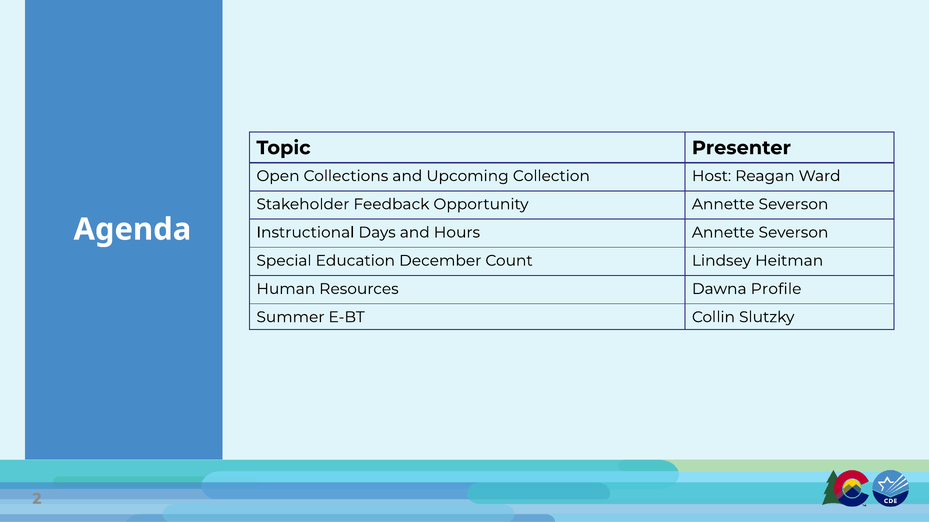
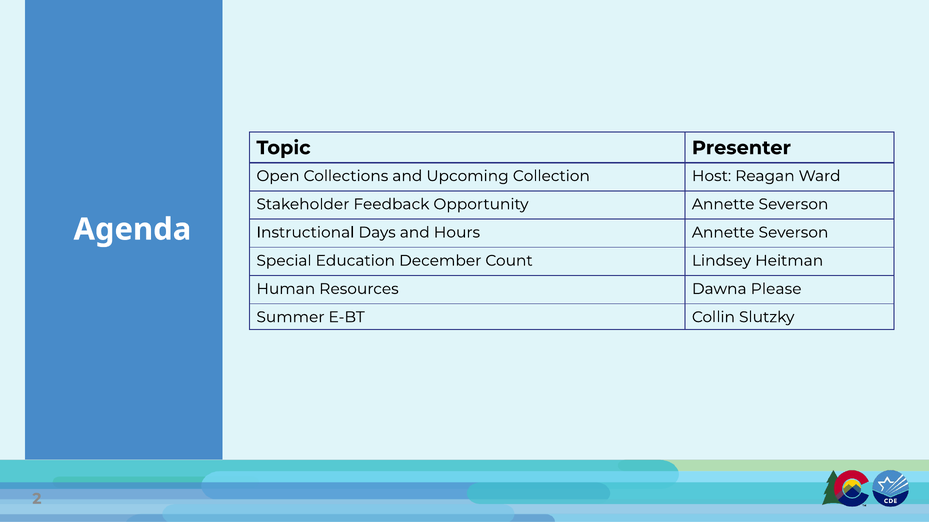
Profile: Profile -> Please
